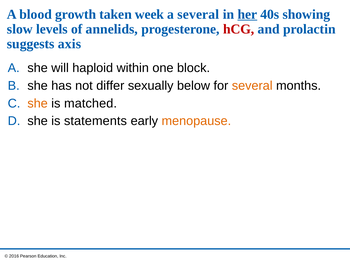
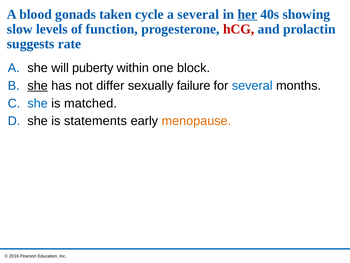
growth: growth -> gonads
week: week -> cycle
annelids: annelids -> function
axis: axis -> rate
haploid: haploid -> puberty
she at (38, 85) underline: none -> present
below: below -> failure
several at (252, 85) colour: orange -> blue
she at (38, 103) colour: orange -> blue
